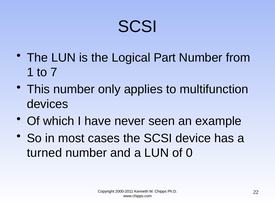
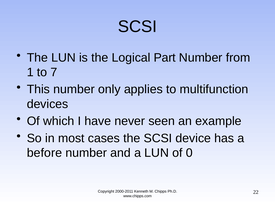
turned: turned -> before
